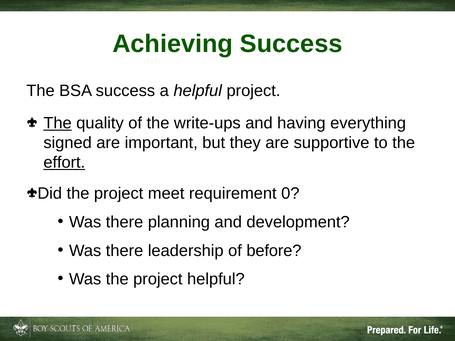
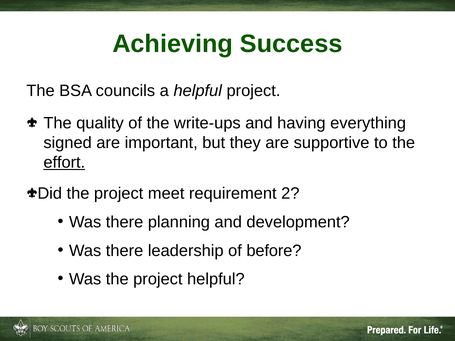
BSA success: success -> councils
The at (58, 123) underline: present -> none
0: 0 -> 2
